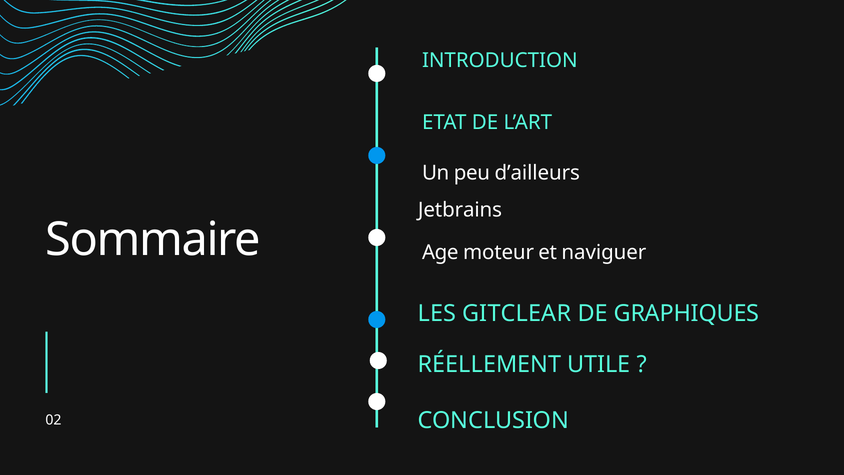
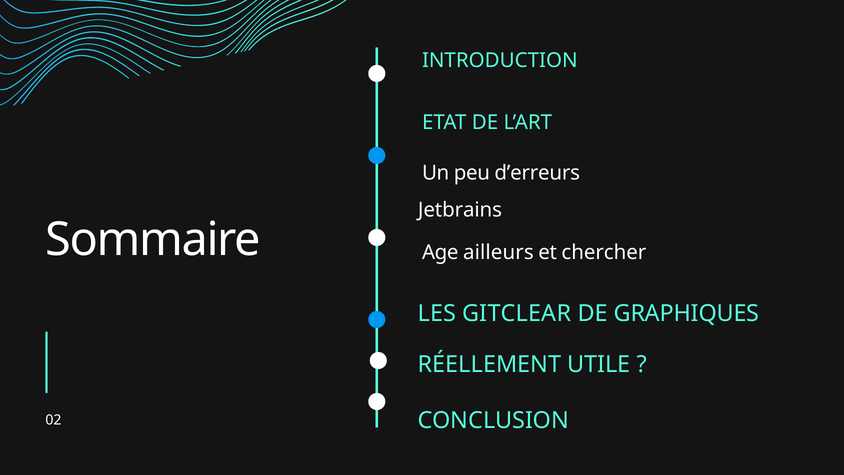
d’ailleurs: d’ailleurs -> d’erreurs
moteur: moteur -> ailleurs
naviguer: naviguer -> chercher
